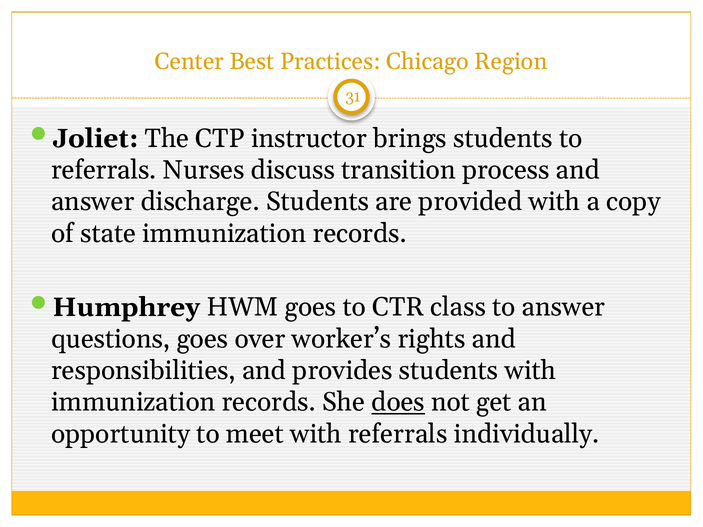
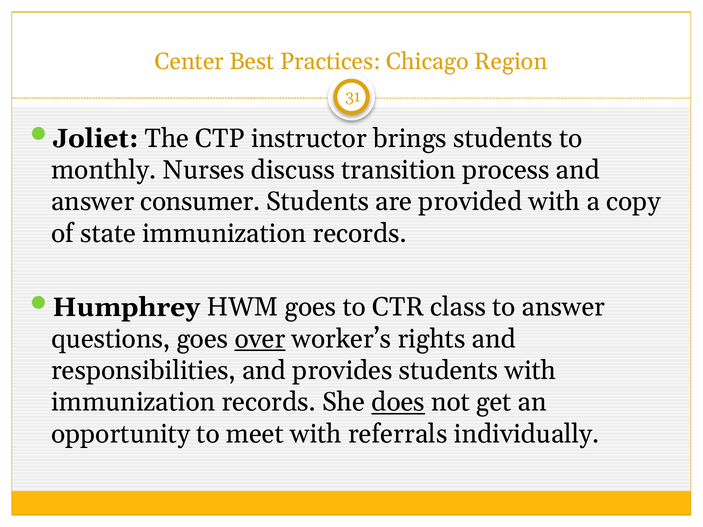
referrals at (104, 170): referrals -> monthly
discharge: discharge -> consumer
over underline: none -> present
